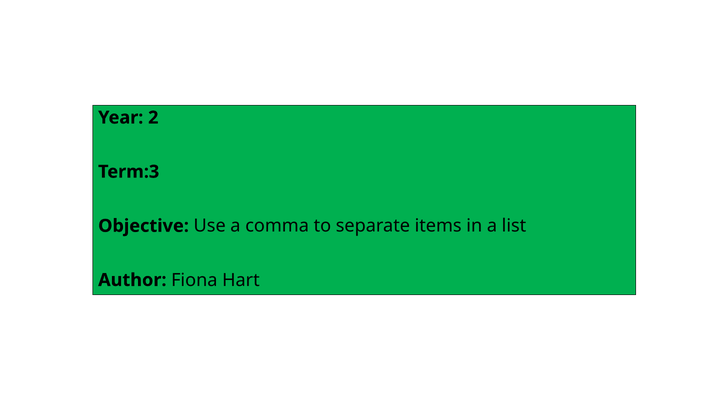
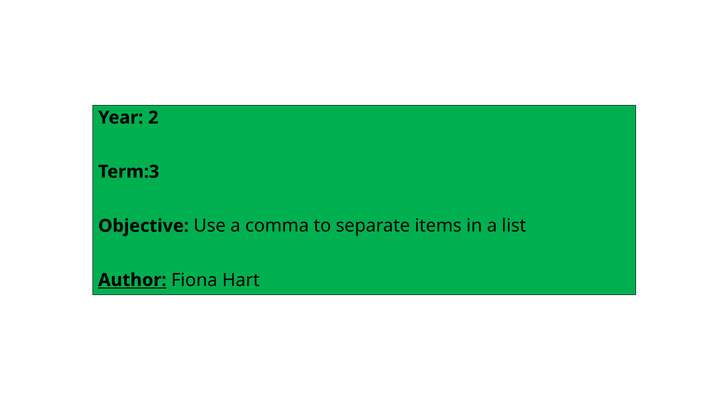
Author underline: none -> present
